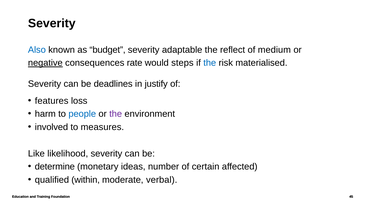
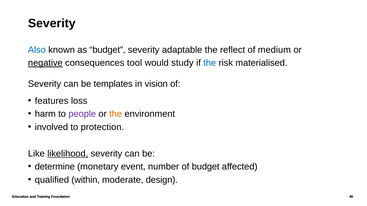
rate: rate -> tool
steps: steps -> study
deadlines: deadlines -> templates
justify: justify -> vision
people colour: blue -> purple
the at (116, 114) colour: purple -> orange
measures: measures -> protection
likelihood underline: none -> present
ideas: ideas -> event
of certain: certain -> budget
verbal: verbal -> design
